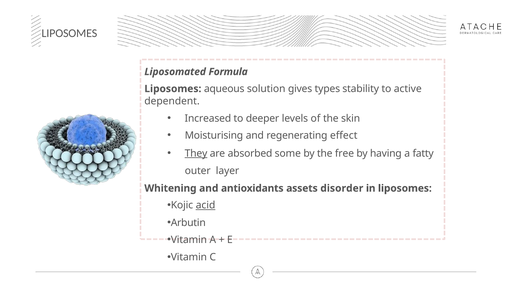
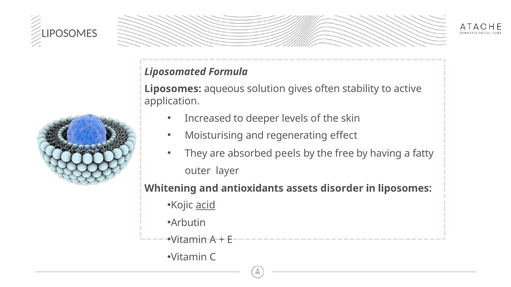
types: types -> often
dependent: dependent -> application
They underline: present -> none
some: some -> peels
